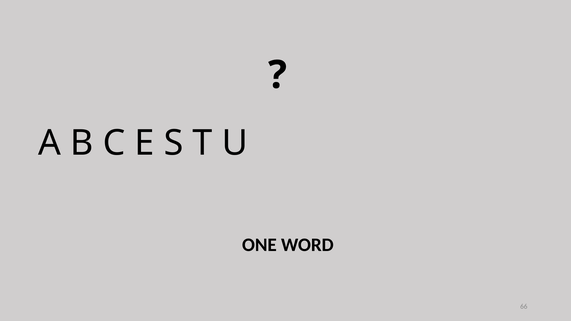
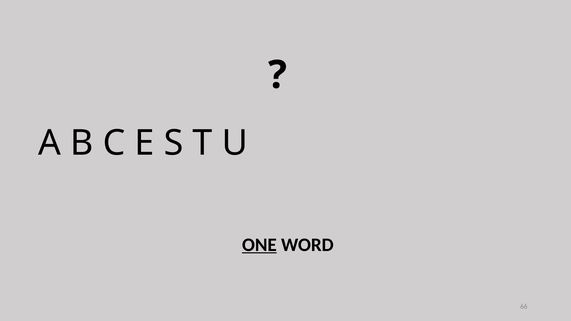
ONE underline: none -> present
